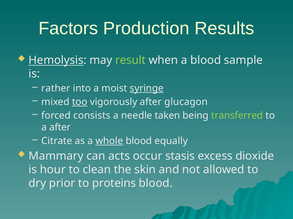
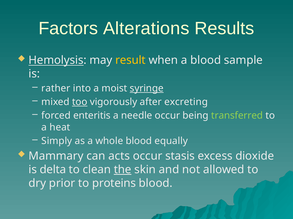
Production: Production -> Alterations
result colour: light green -> yellow
glucagon: glucagon -> excreting
consists: consists -> enteritis
needle taken: taken -> occur
a after: after -> heat
Citrate: Citrate -> Simply
whole underline: present -> none
hour: hour -> delta
the underline: none -> present
